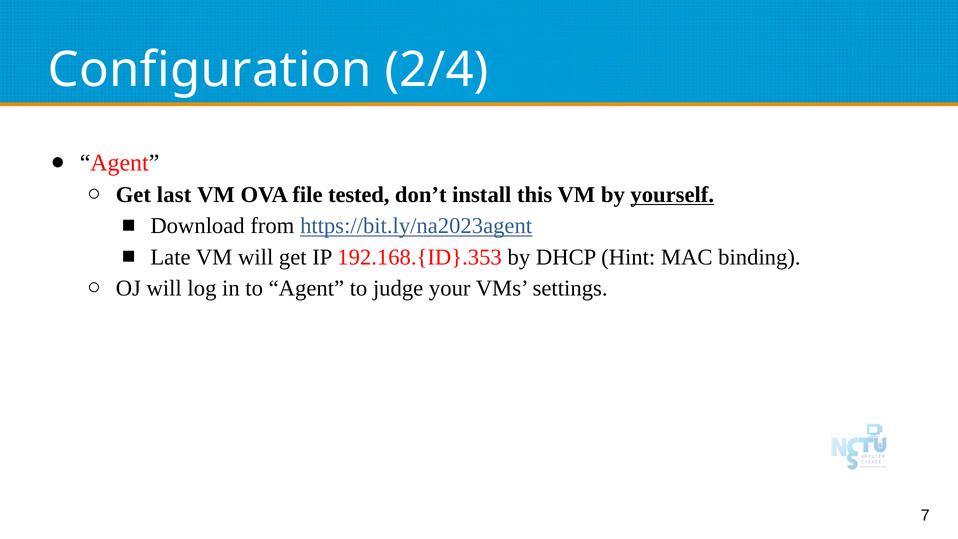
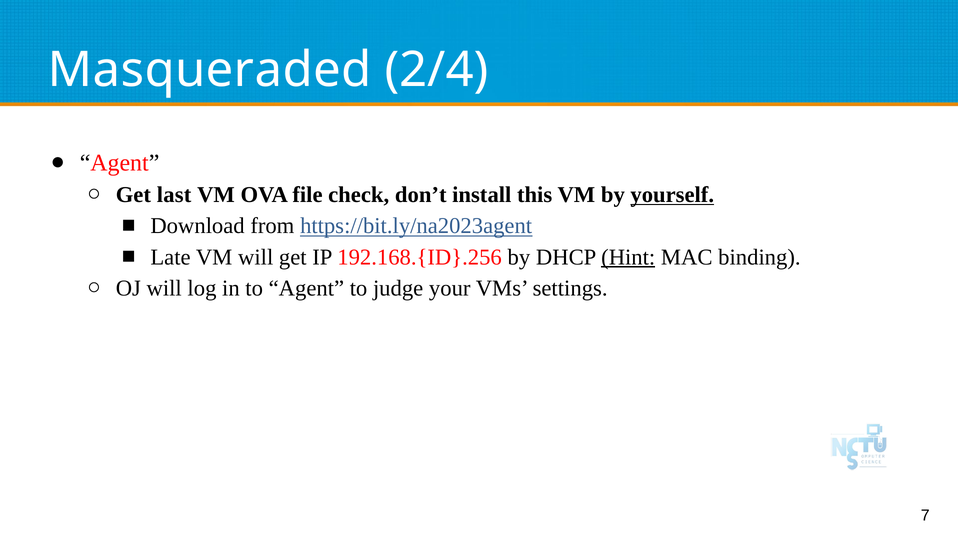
Configuration: Configuration -> Masqueraded
tested: tested -> check
192.168.{ID}.353: 192.168.{ID}.353 -> 192.168.{ID}.256
Hint underline: none -> present
